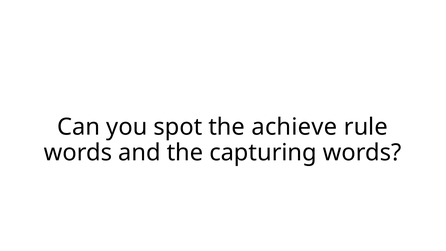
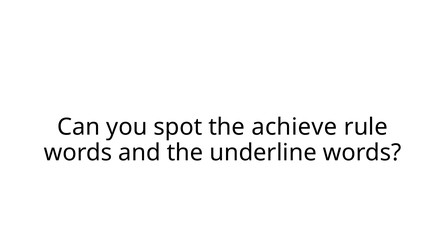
capturing: capturing -> underline
